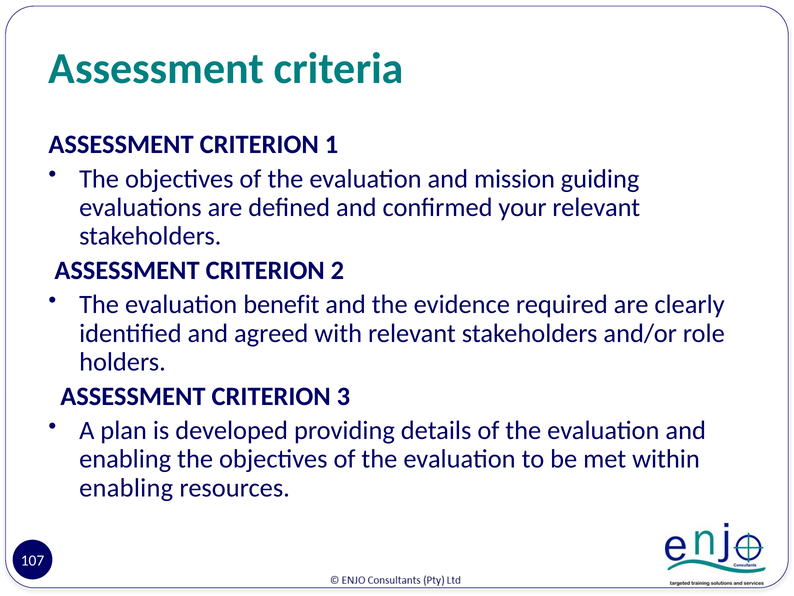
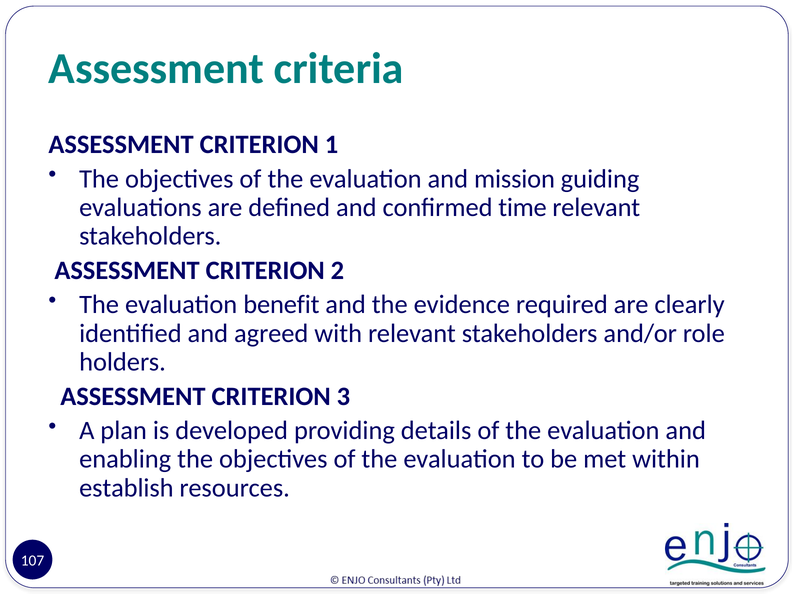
your: your -> time
enabling at (126, 487): enabling -> establish
